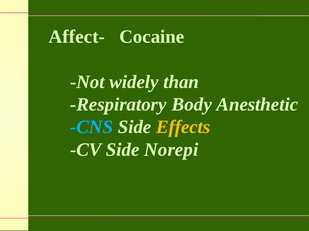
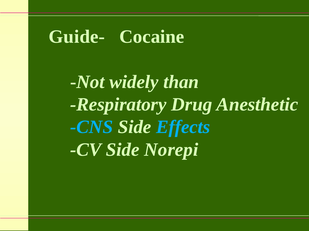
Affect-: Affect- -> Guide-
Body: Body -> Drug
Effects colour: yellow -> light blue
